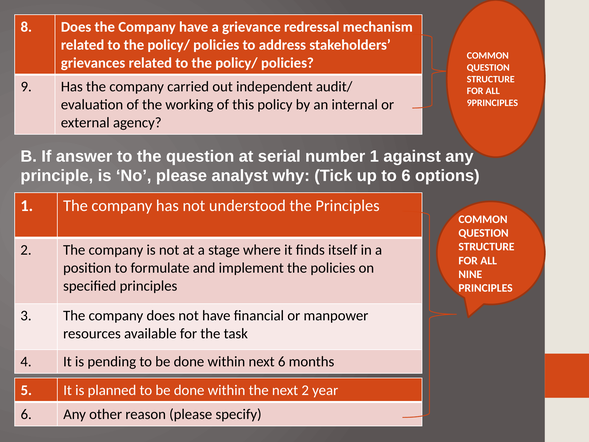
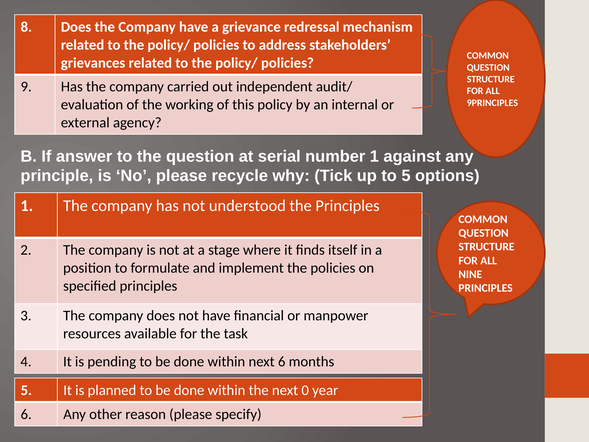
analyst: analyst -> recycle
to 6: 6 -> 5
next 2: 2 -> 0
